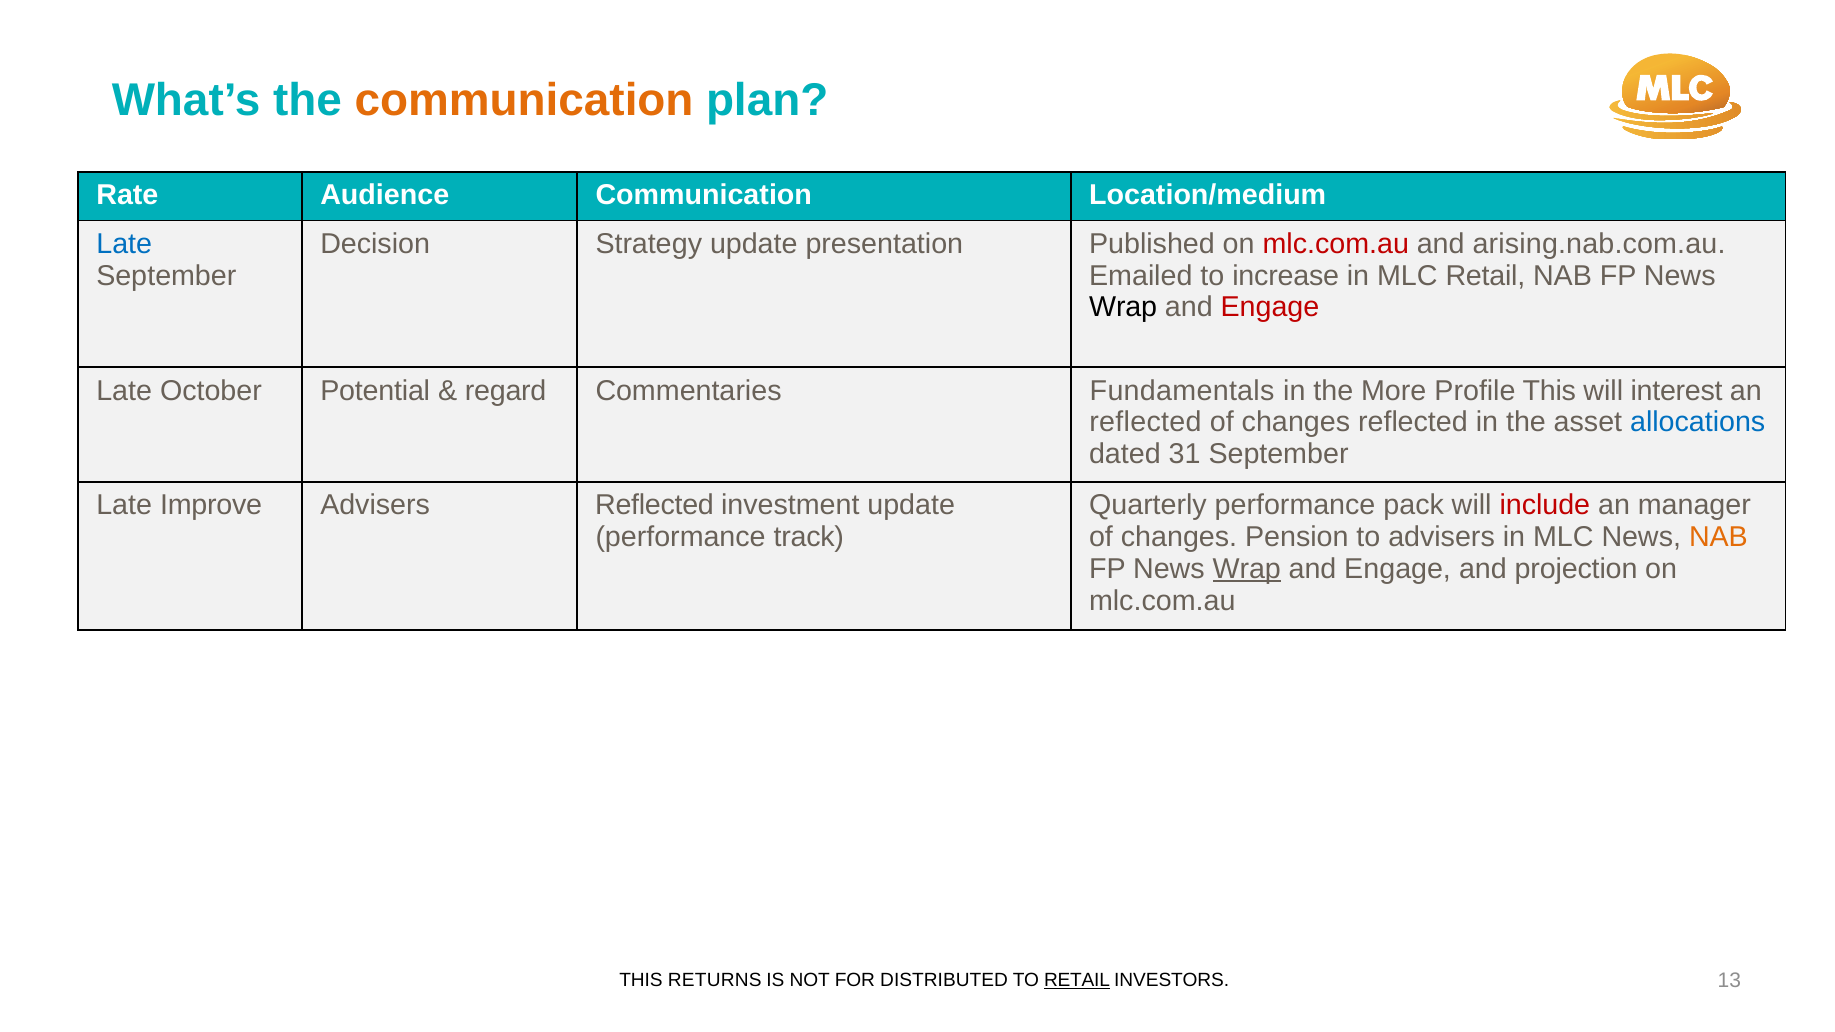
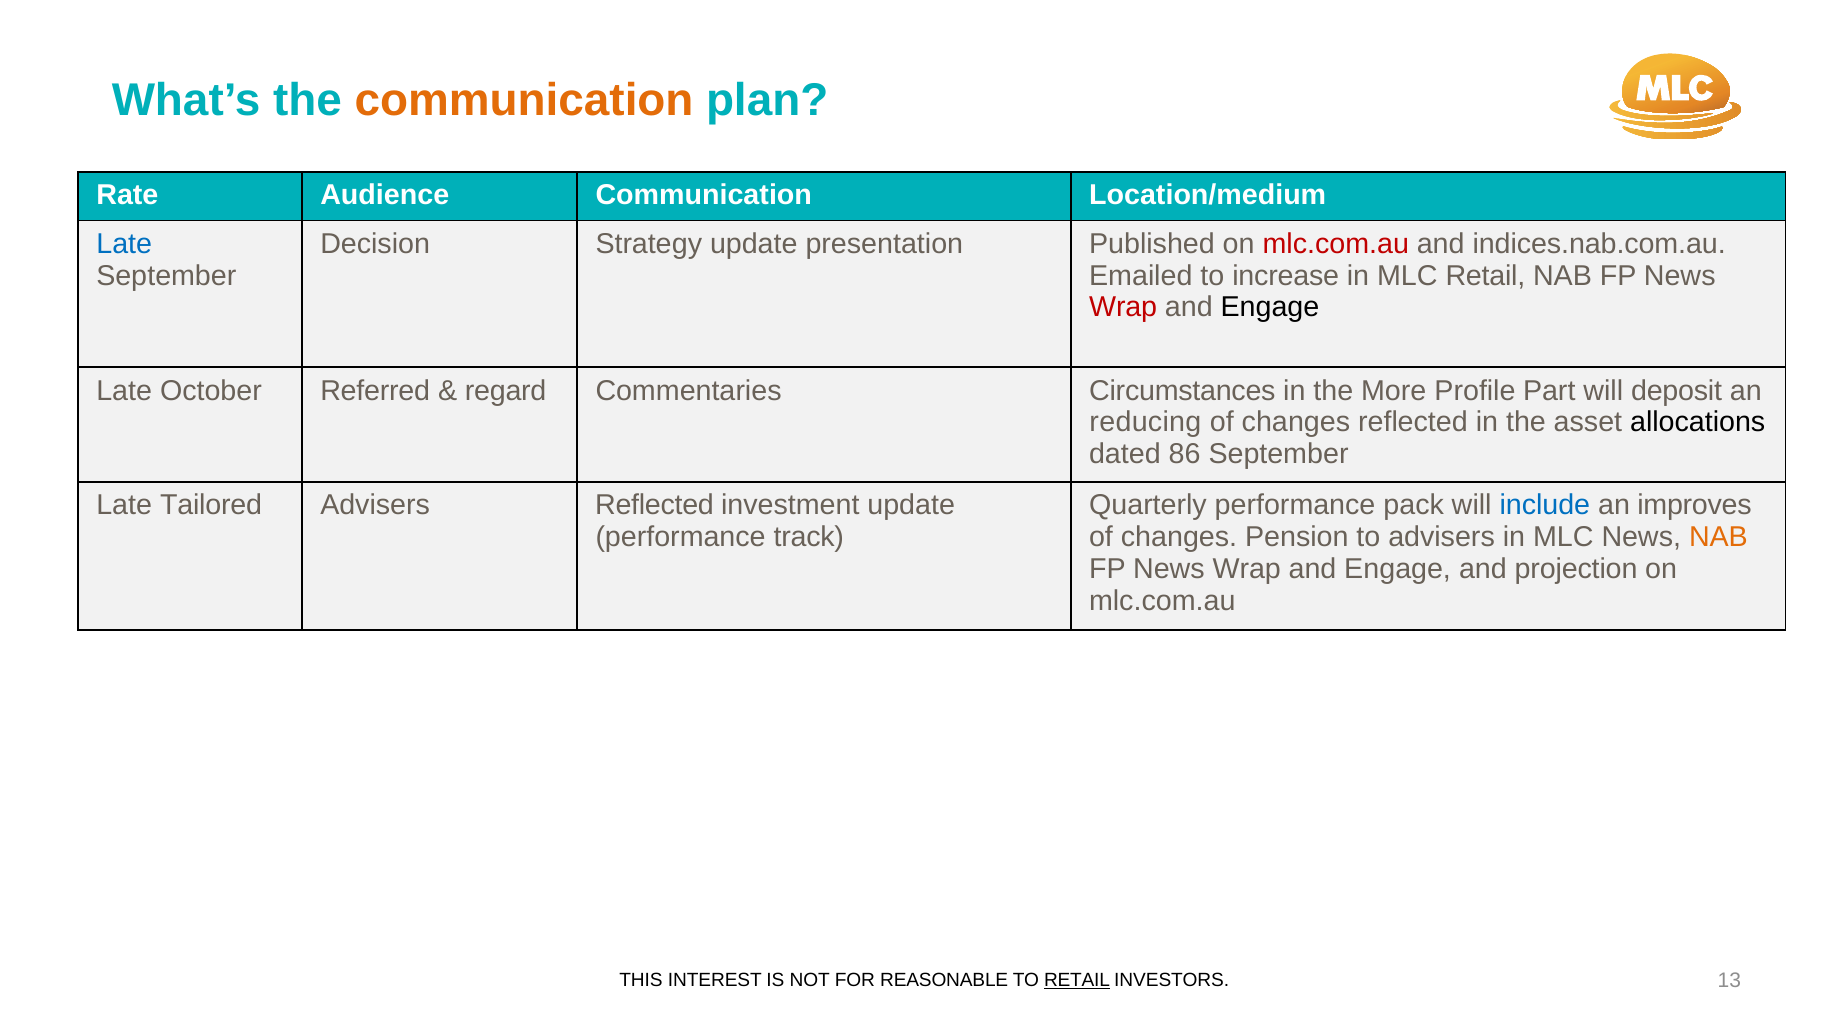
arising.nab.com.au: arising.nab.com.au -> indices.nab.com.au
Wrap at (1123, 307) colour: black -> red
Engage at (1270, 307) colour: red -> black
Potential: Potential -> Referred
Fundamentals: Fundamentals -> Circumstances
Profile This: This -> Part
interest: interest -> deposit
reflected at (1145, 422): reflected -> reducing
allocations colour: blue -> black
31: 31 -> 86
Improve: Improve -> Tailored
include colour: red -> blue
manager: manager -> improves
Wrap at (1247, 569) underline: present -> none
RETURNS: RETURNS -> INTEREST
DISTRIBUTED: DISTRIBUTED -> REASONABLE
